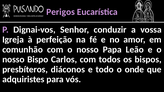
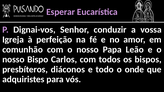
Perigos: Perigos -> Esperar
